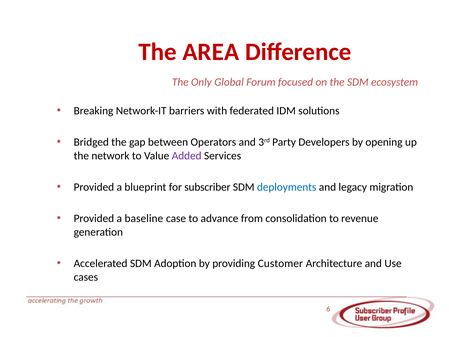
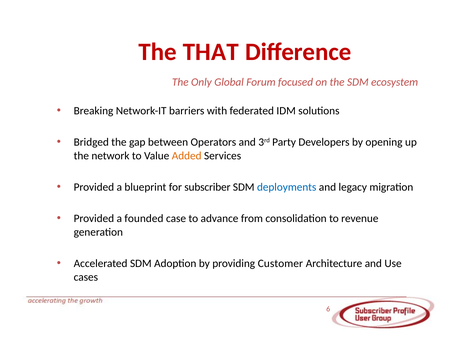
AREA: AREA -> THAT
Added colour: purple -> orange
baseline: baseline -> founded
